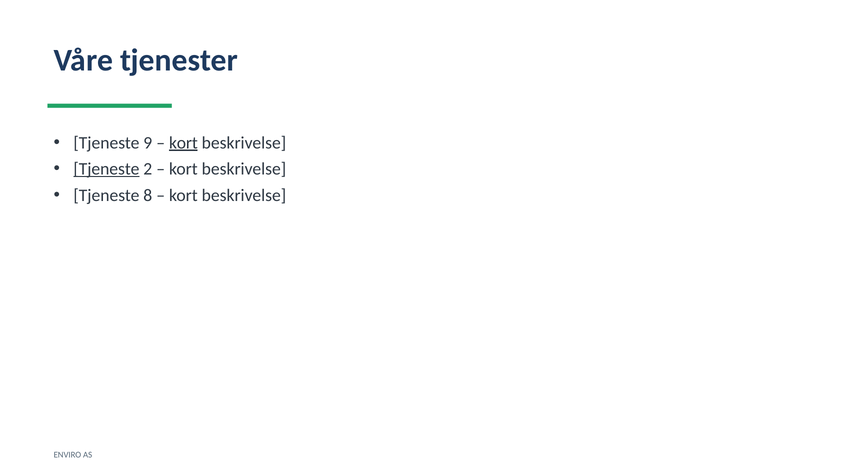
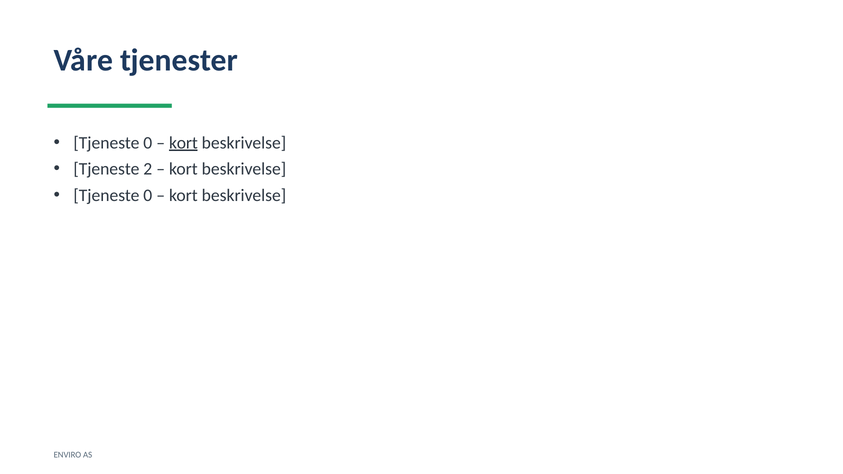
9 at (148, 143): 9 -> 0
Tjeneste at (106, 169) underline: present -> none
8 at (148, 195): 8 -> 0
